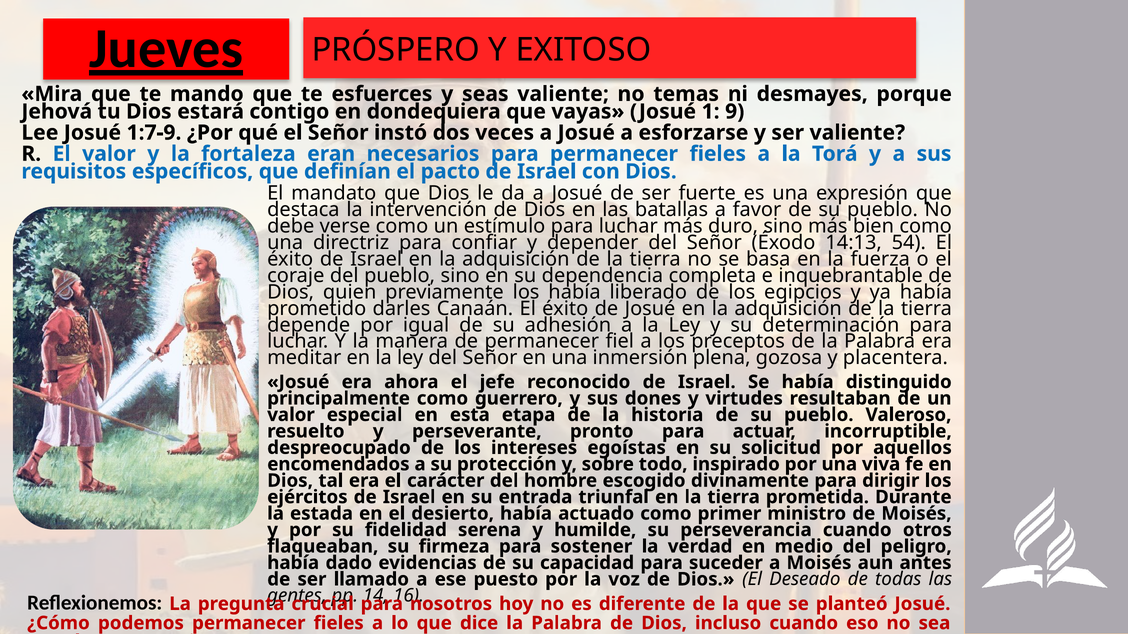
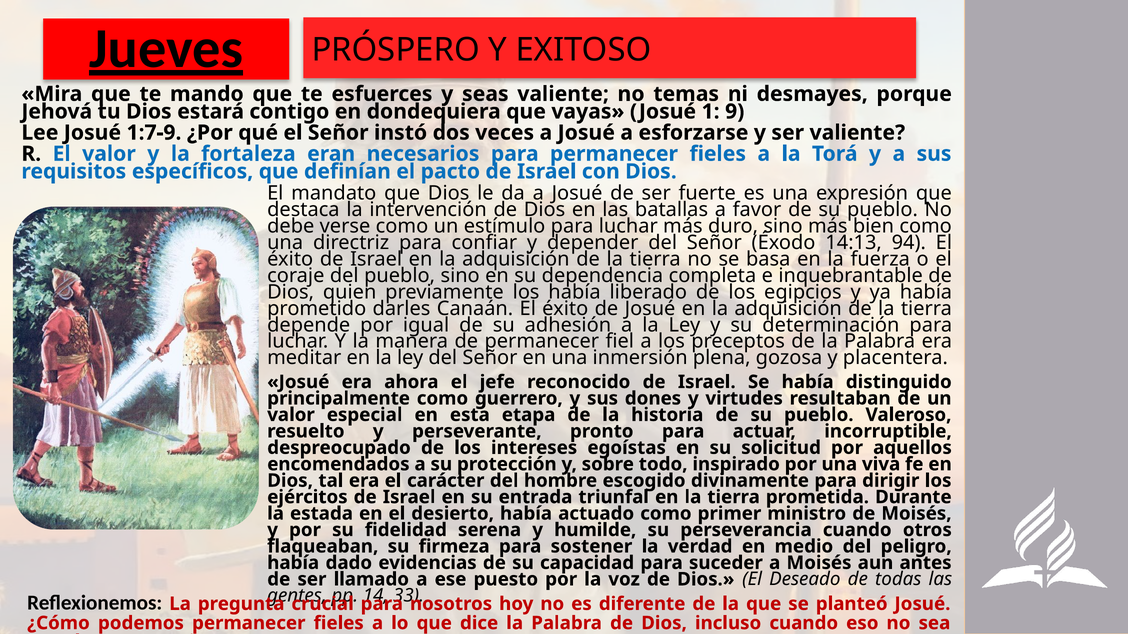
54: 54 -> 94
16: 16 -> 33
